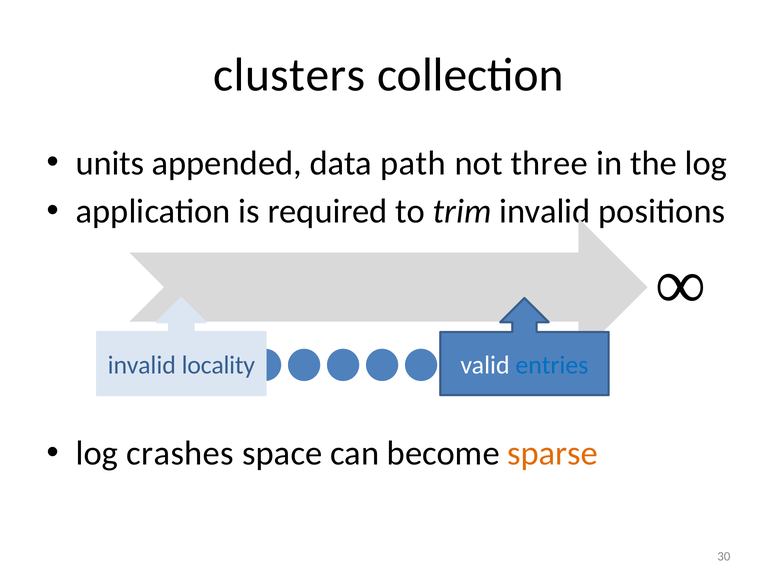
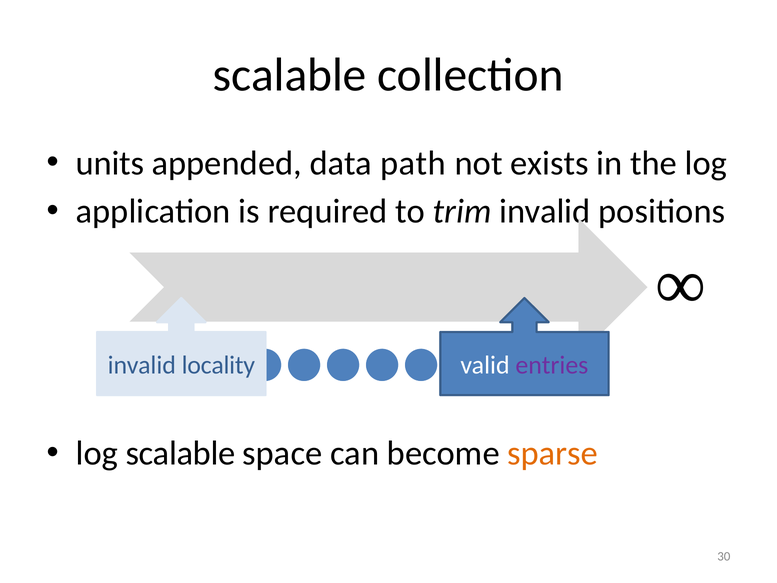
clusters at (289, 75): clusters -> scalable
three: three -> exists
entries colour: blue -> purple
log crashes: crashes -> scalable
